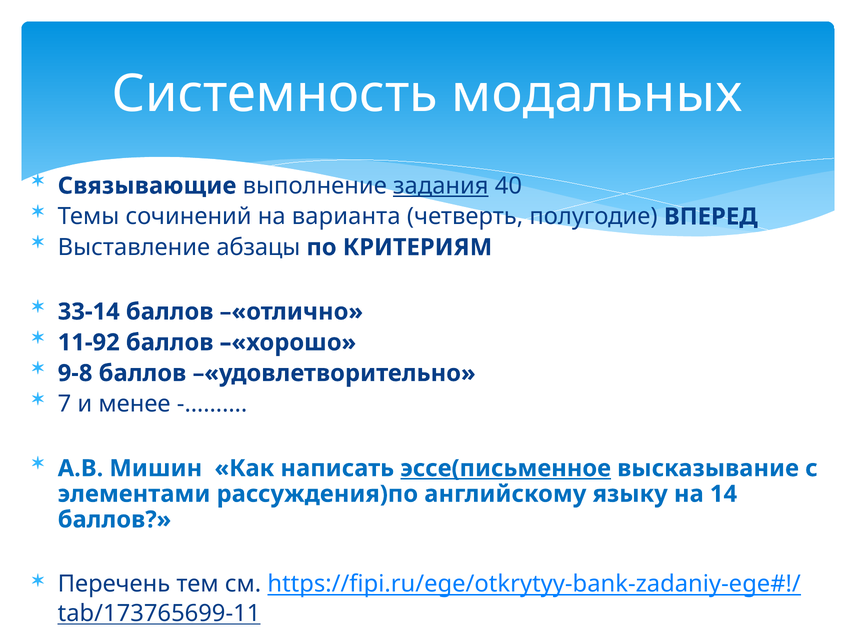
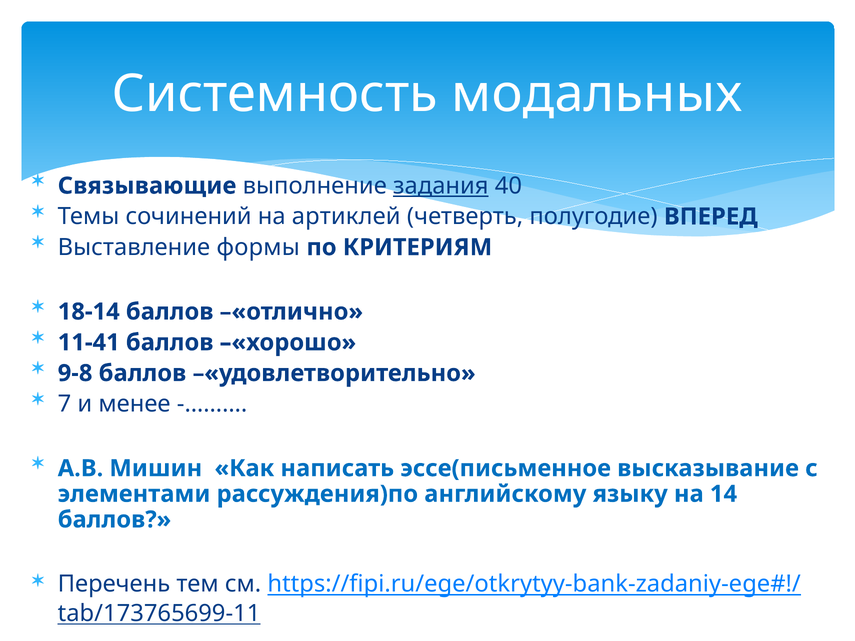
варианта: варианта -> артиклей
абзацы: абзацы -> формы
33-14: 33-14 -> 18-14
11-92: 11-92 -> 11-41
эссе(письменное underline: present -> none
